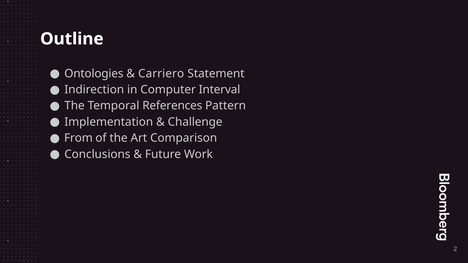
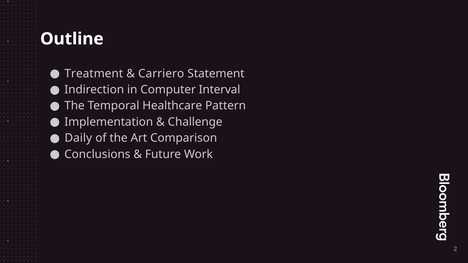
Ontologies: Ontologies -> Treatment
References: References -> Healthcare
From: From -> Daily
